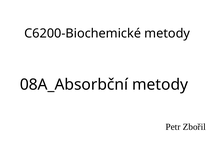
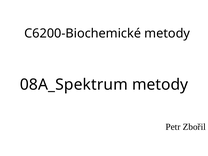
08A_Absorbční: 08A_Absorbční -> 08A_Spektrum
